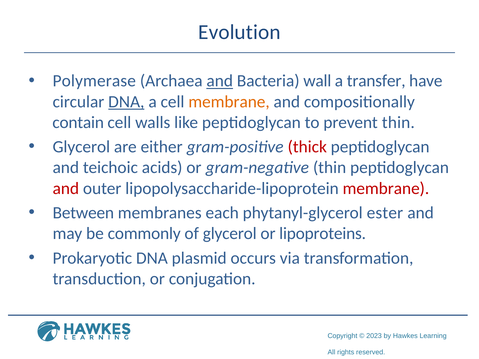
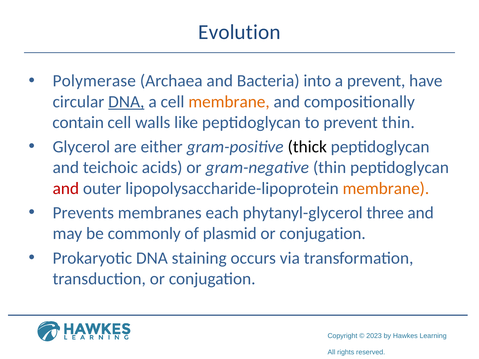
and at (220, 81) underline: present -> none
wall: wall -> into
a transfer: transfer -> prevent
thick colour: red -> black
membrane at (386, 188) colour: red -> orange
Between: Between -> Prevents
ester: ester -> three
of glycerol: glycerol -> plasmid
lipoproteins at (323, 234): lipoproteins -> conjugation
plasmid: plasmid -> staining
